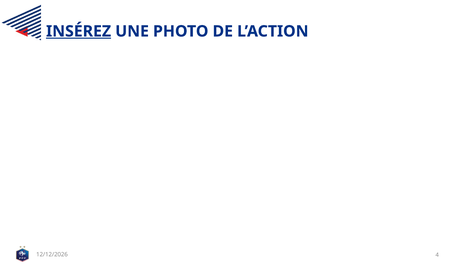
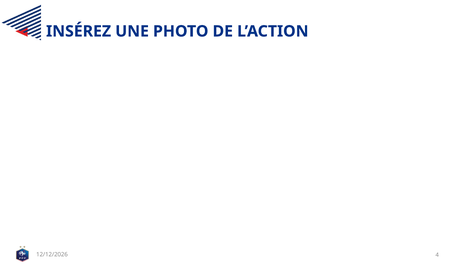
INSÉREZ underline: present -> none
